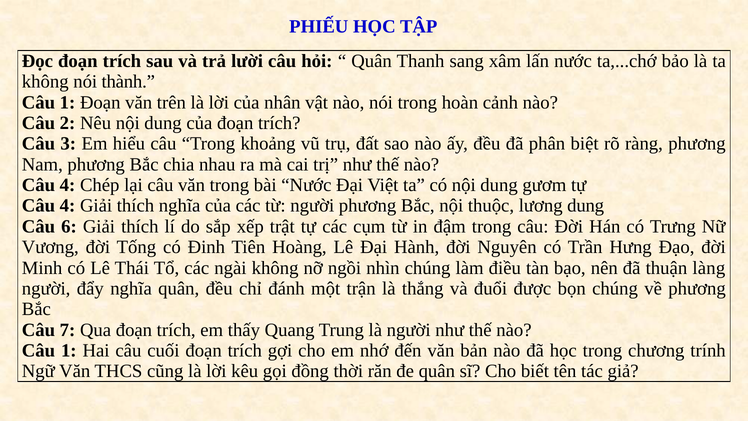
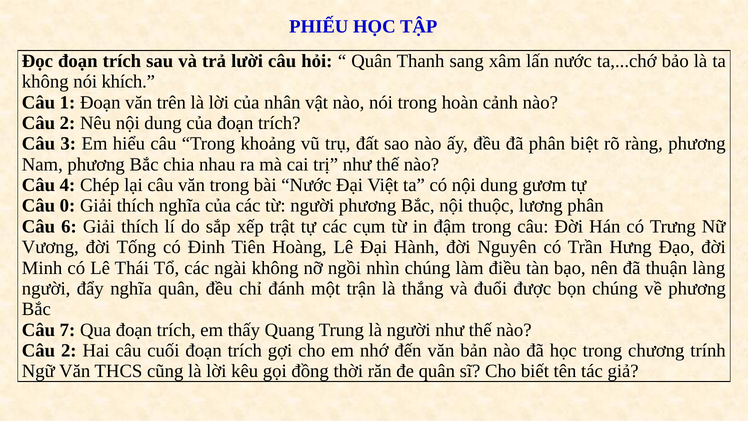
thành: thành -> khích
4 at (68, 206): 4 -> 0
lương dung: dung -> phân
1 at (69, 350): 1 -> 2
